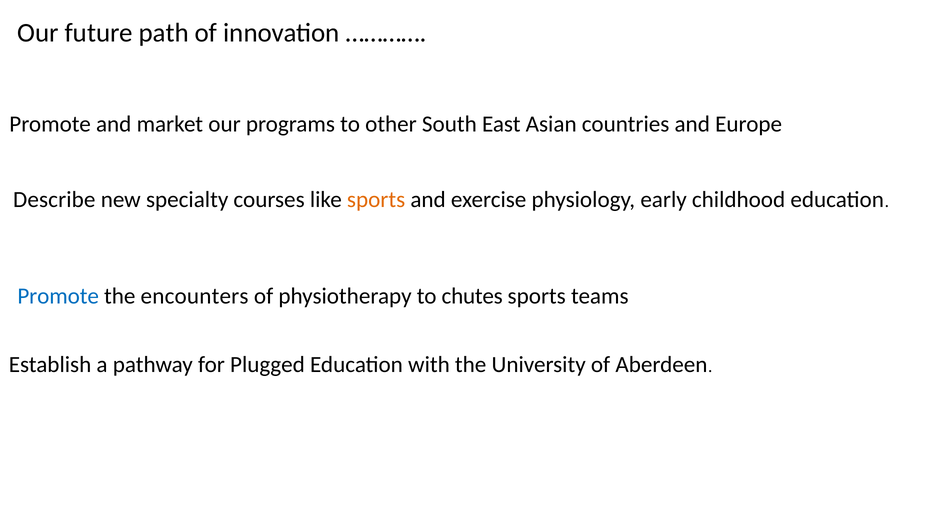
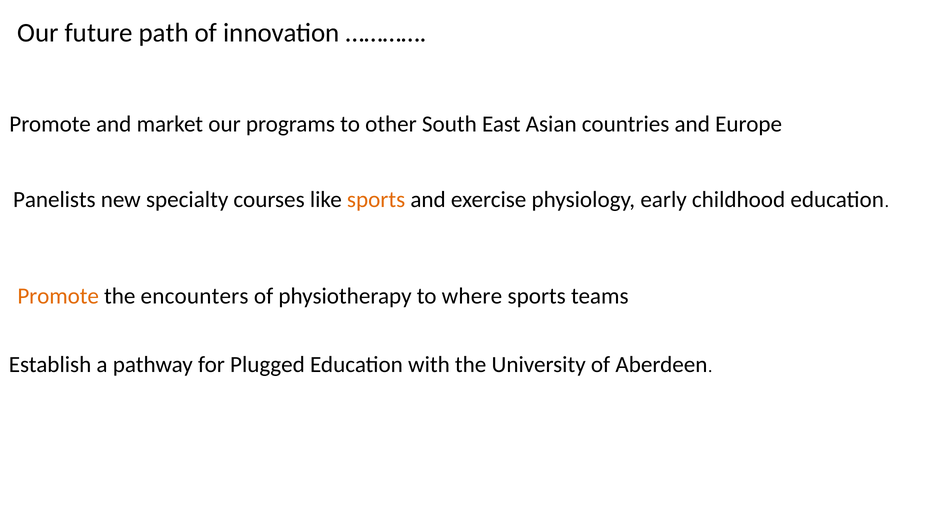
Describe: Describe -> Panelists
Promote at (58, 296) colour: blue -> orange
chutes: chutes -> where
